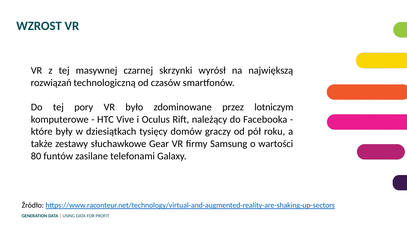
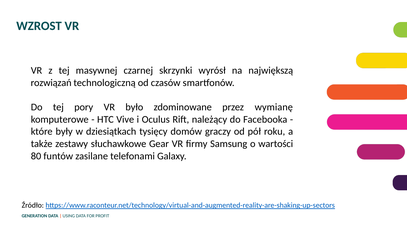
lotniczym: lotniczym -> wymianę
